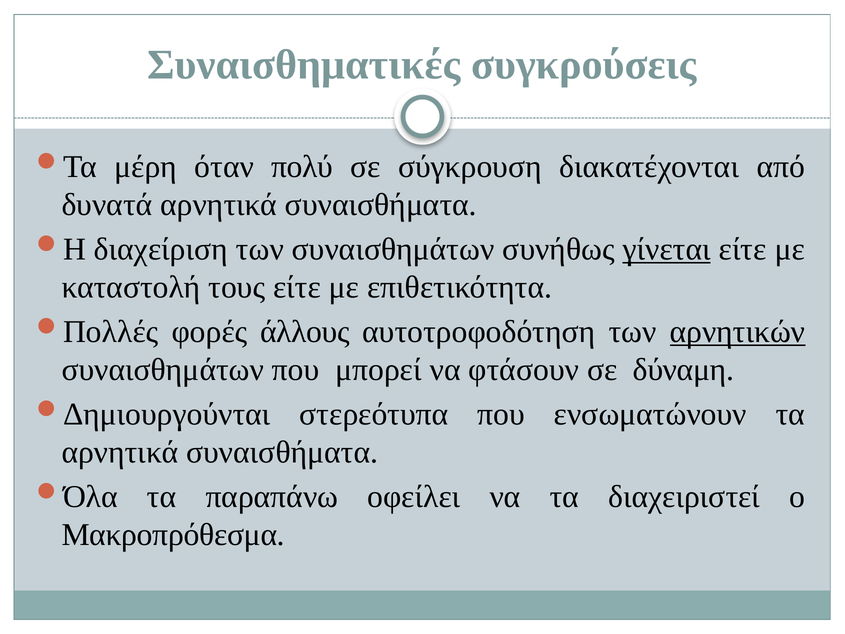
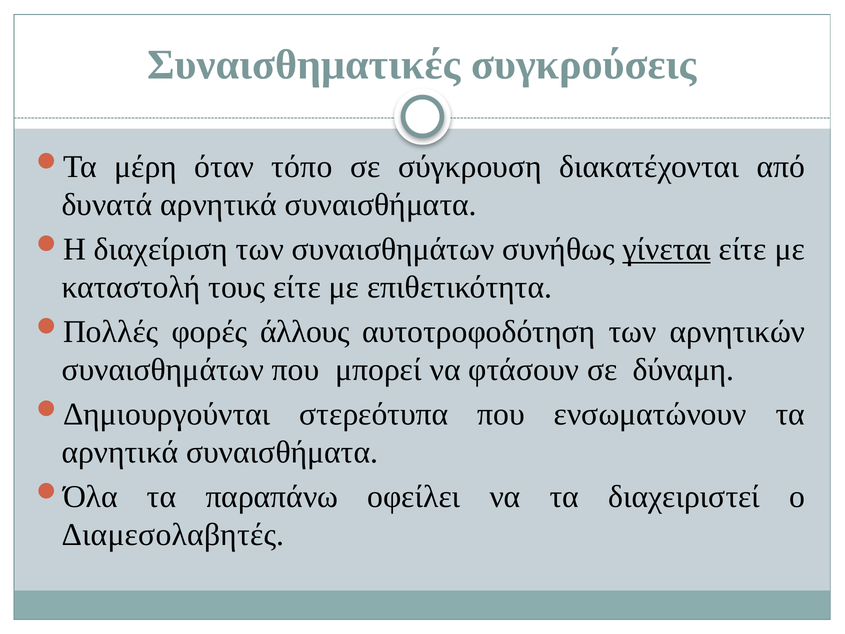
πολύ: πολύ -> τόπο
αρνητικών underline: present -> none
Μακροπρόθεσμα: Μακροπρόθεσμα -> Διαμεσολαβητές
